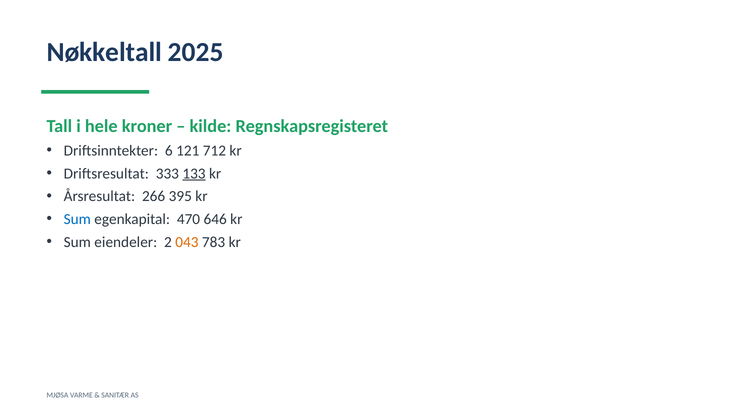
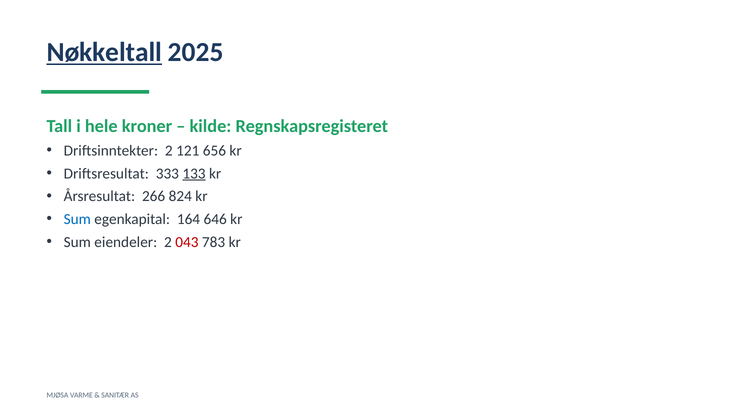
Nøkkeltall underline: none -> present
Driftsinntekter 6: 6 -> 2
712: 712 -> 656
395: 395 -> 824
470: 470 -> 164
043 colour: orange -> red
